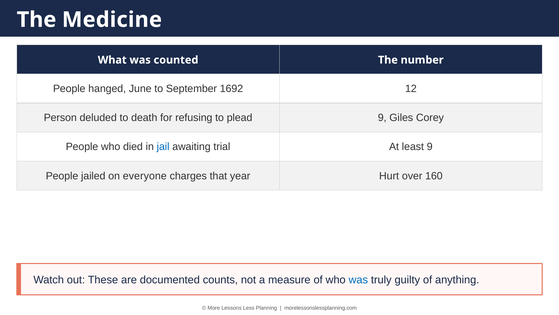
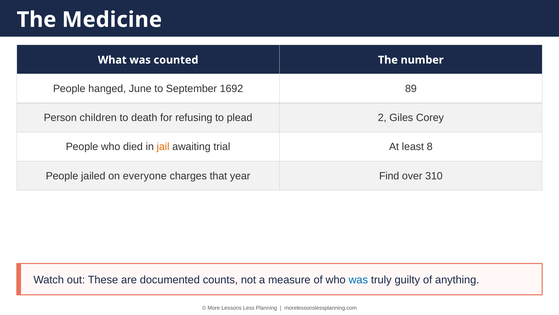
12: 12 -> 89
deluded: deluded -> children
plead 9: 9 -> 2
jail colour: blue -> orange
least 9: 9 -> 8
Hurt: Hurt -> Find
160: 160 -> 310
